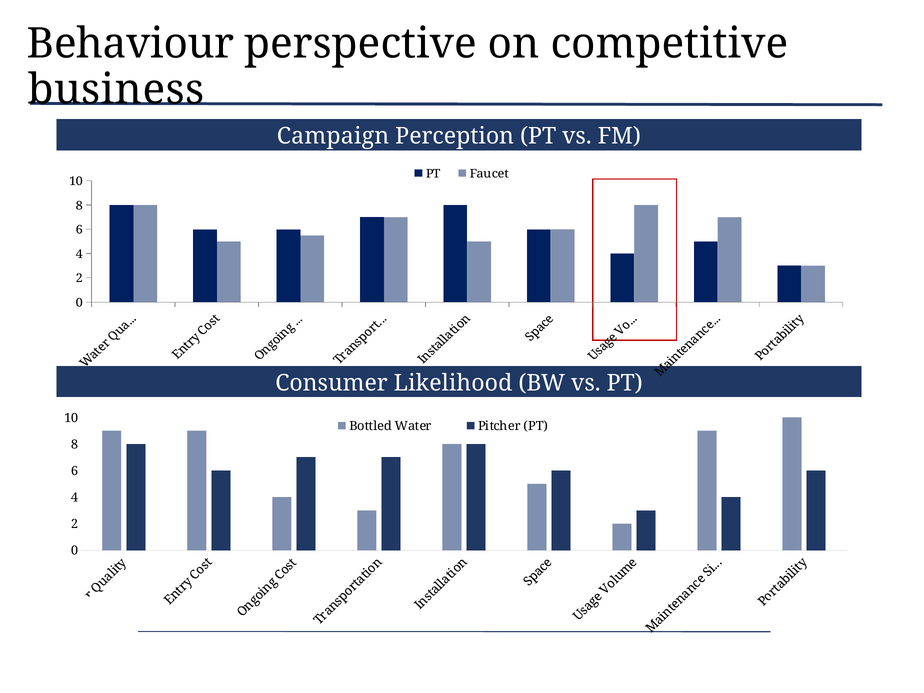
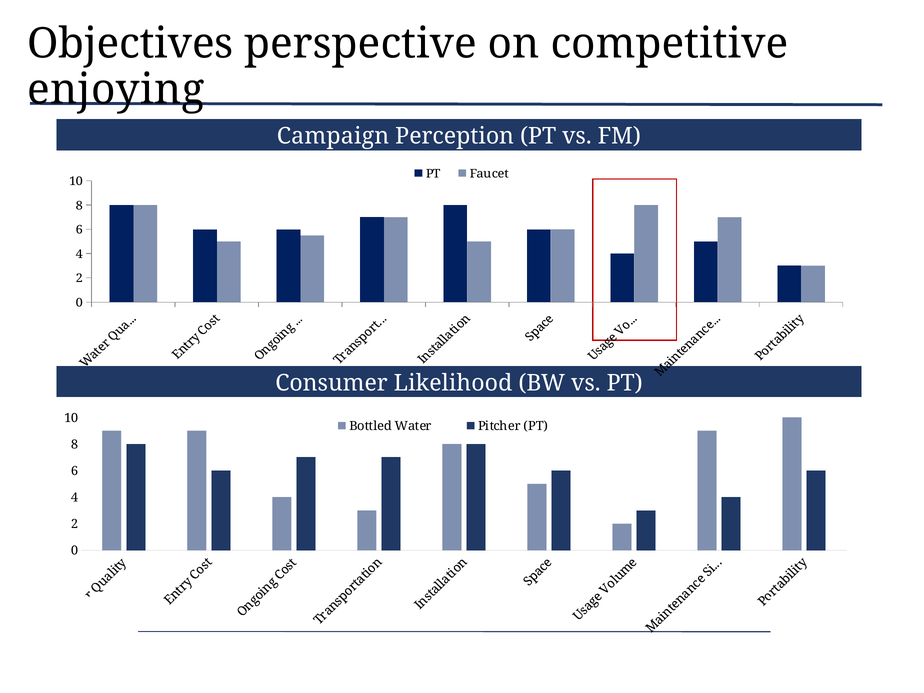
Behaviour: Behaviour -> Objectives
business: business -> enjoying
